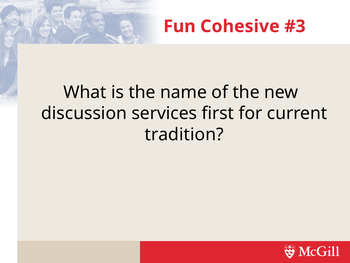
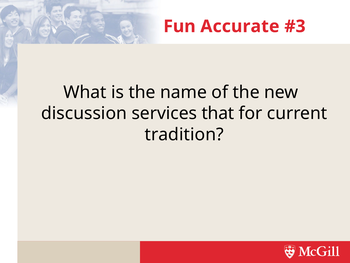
Cohesive: Cohesive -> Accurate
first: first -> that
